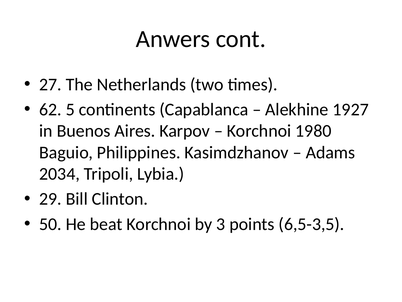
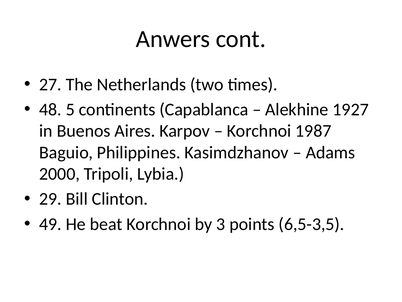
62: 62 -> 48
1980: 1980 -> 1987
2034: 2034 -> 2000
50: 50 -> 49
